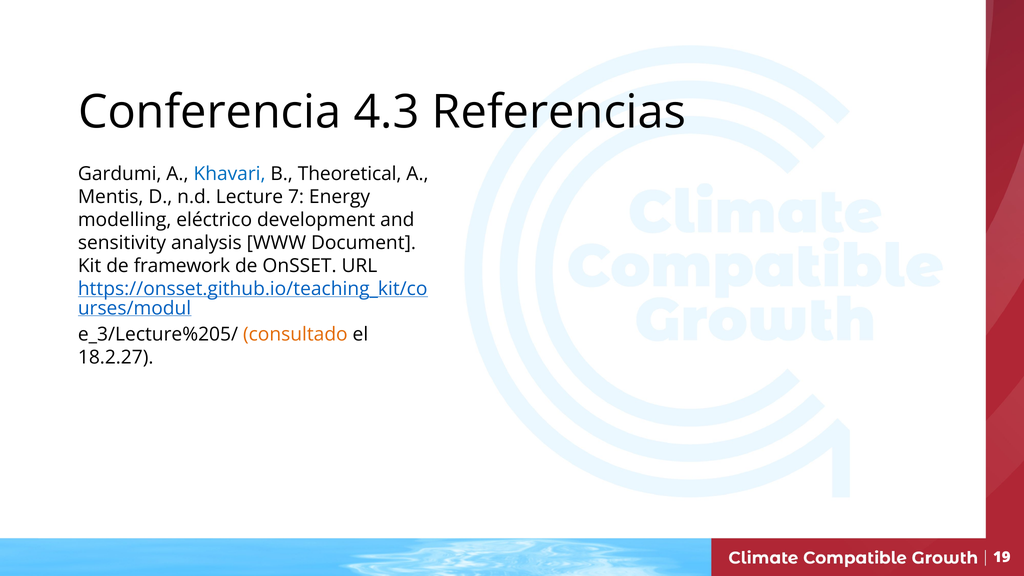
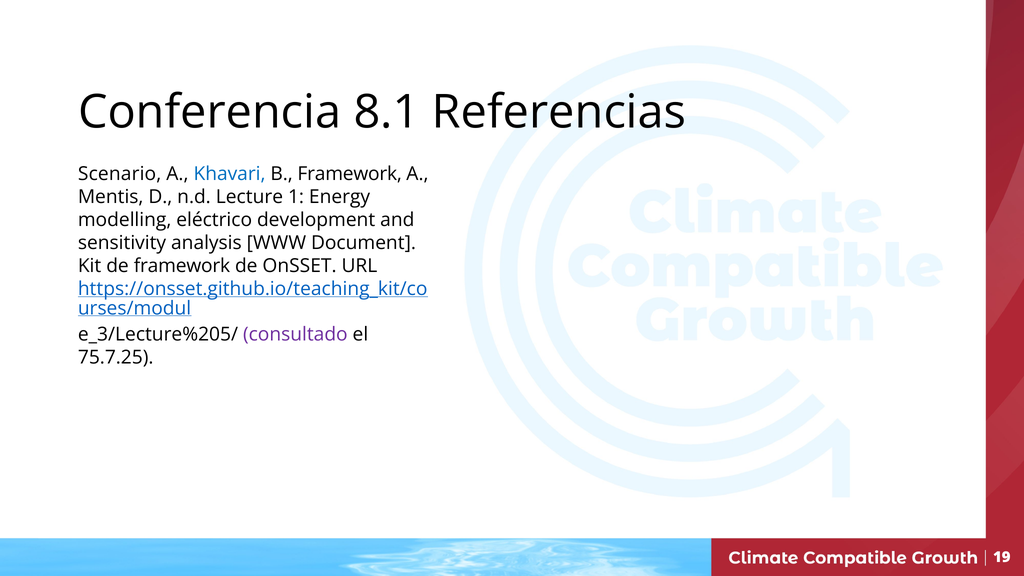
4.3: 4.3 -> 8.1
Gardumi: Gardumi -> Scenario
B Theoretical: Theoretical -> Framework
7: 7 -> 1
consultado colour: orange -> purple
18.2.27: 18.2.27 -> 75.7.25
